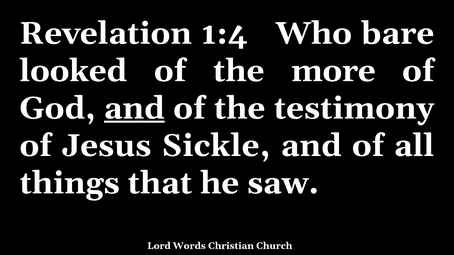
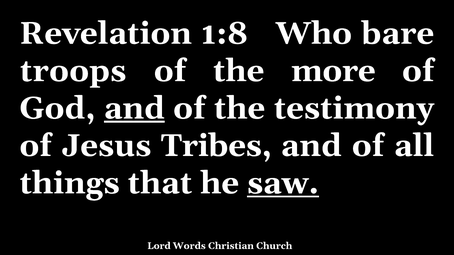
1:4: 1:4 -> 1:8
looked: looked -> troops
Sickle: Sickle -> Tribes
saw underline: none -> present
